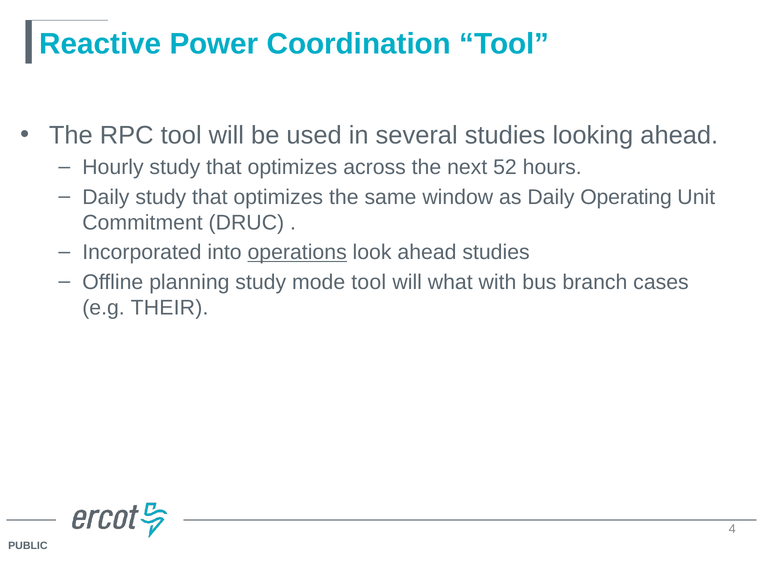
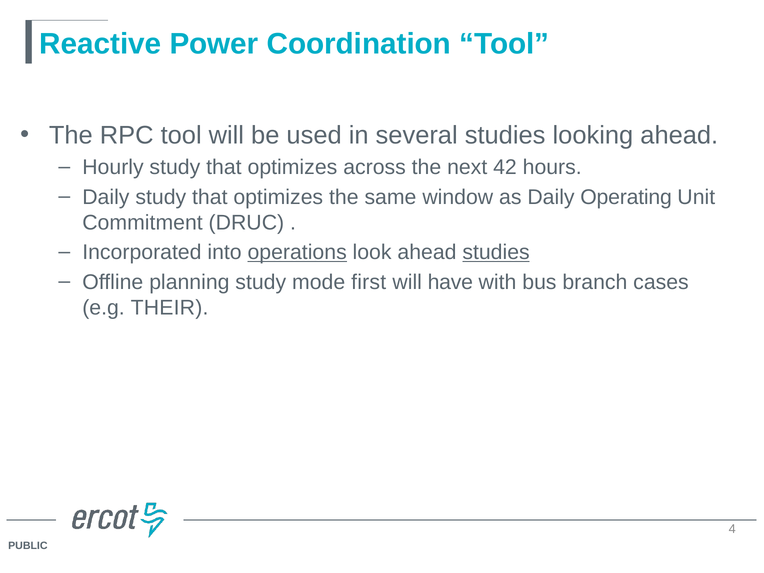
52: 52 -> 42
studies at (496, 252) underline: none -> present
mode tool: tool -> first
what: what -> have
